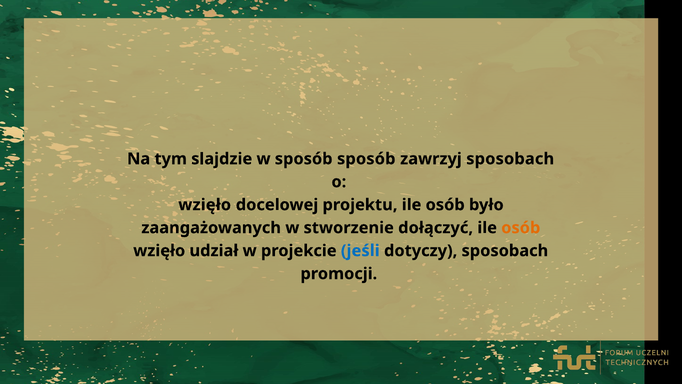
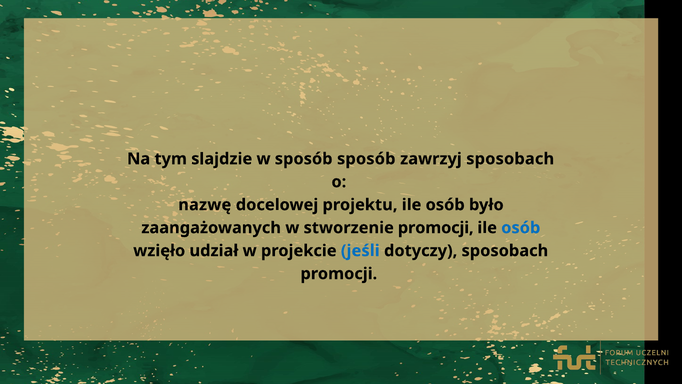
wzięło at (205, 205): wzięło -> nazwę
stworzenie dołączyć: dołączyć -> promocji
osób at (521, 228) colour: orange -> blue
